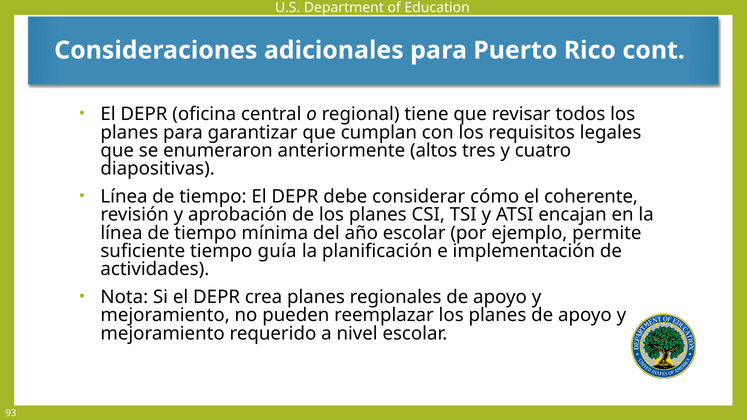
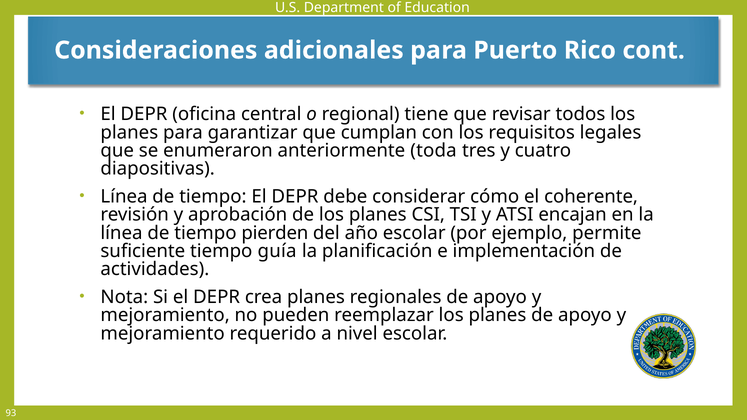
altos: altos -> toda
mínima: mínima -> pierden
